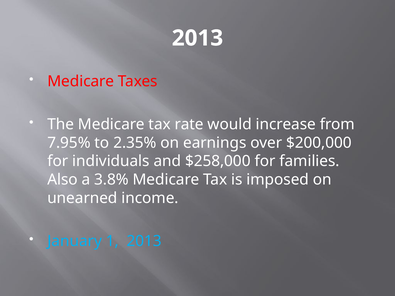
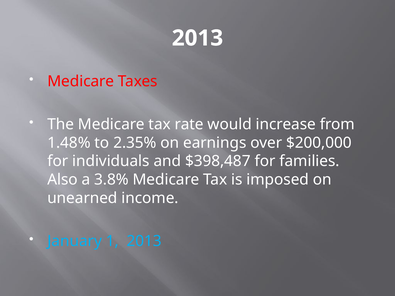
7.95%: 7.95% -> 1.48%
$258,000: $258,000 -> $398,487
